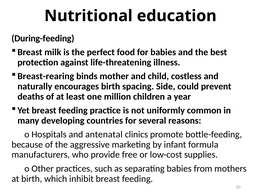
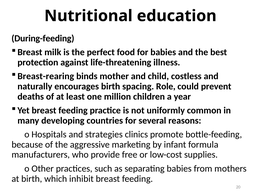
Side: Side -> Role
antenatal: antenatal -> strategies
